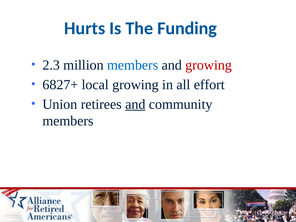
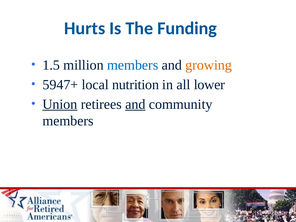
2.3: 2.3 -> 1.5
growing at (209, 65) colour: red -> orange
6827+: 6827+ -> 5947+
local growing: growing -> nutrition
effort: effort -> lower
Union underline: none -> present
